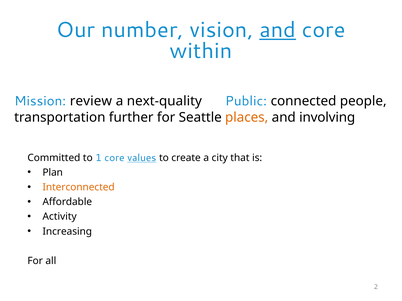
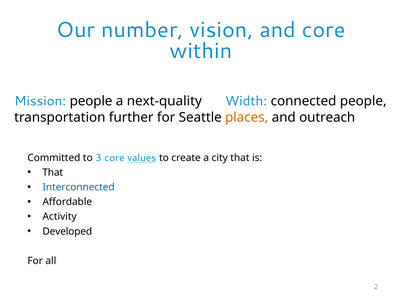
and at (278, 30) underline: present -> none
Mission review: review -> people
Public: Public -> Width
involving: involving -> outreach
1: 1 -> 3
Plan at (53, 173): Plan -> That
Interconnected colour: orange -> blue
Increasing: Increasing -> Developed
